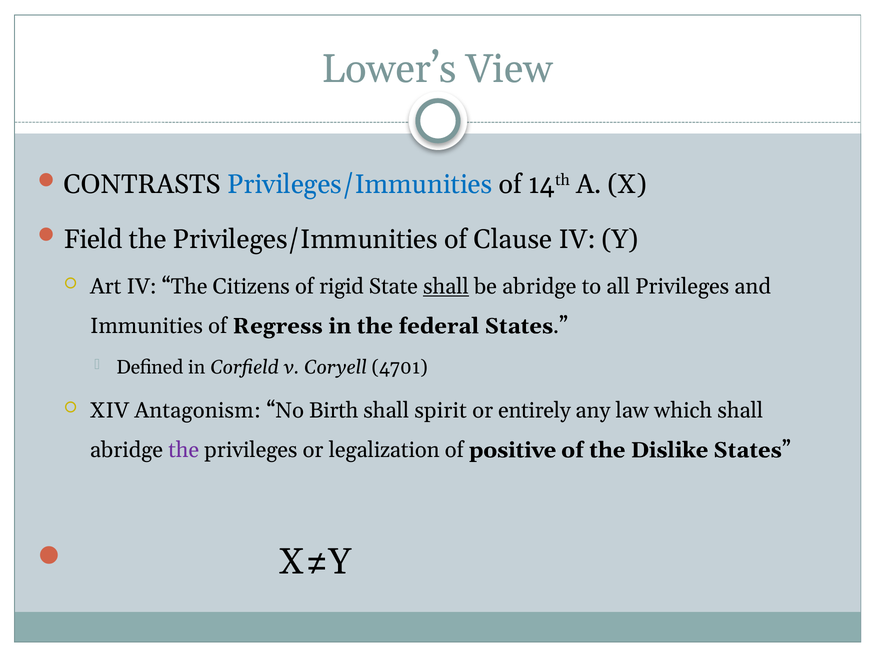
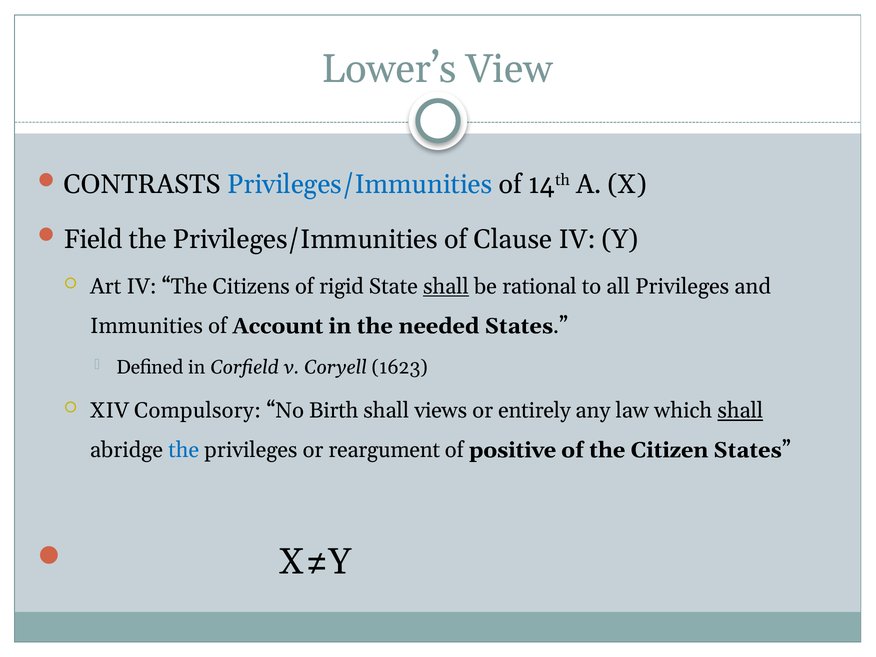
be abridge: abridge -> rational
Regress: Regress -> Account
federal: federal -> needed
4701: 4701 -> 1623
Antagonism: Antagonism -> Compulsory
spirit: spirit -> views
shall at (740, 411) underline: none -> present
the at (184, 450) colour: purple -> blue
legalization: legalization -> reargument
Dislike: Dislike -> Citizen
